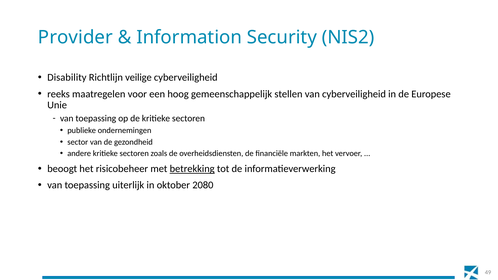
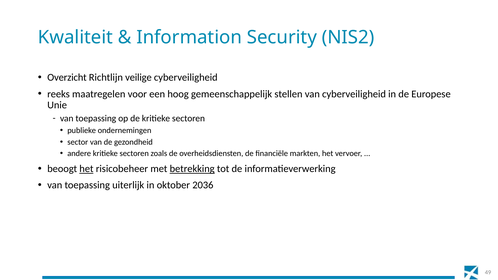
Provider: Provider -> Kwaliteit
Disability: Disability -> Overzicht
het at (86, 169) underline: none -> present
2080: 2080 -> 2036
